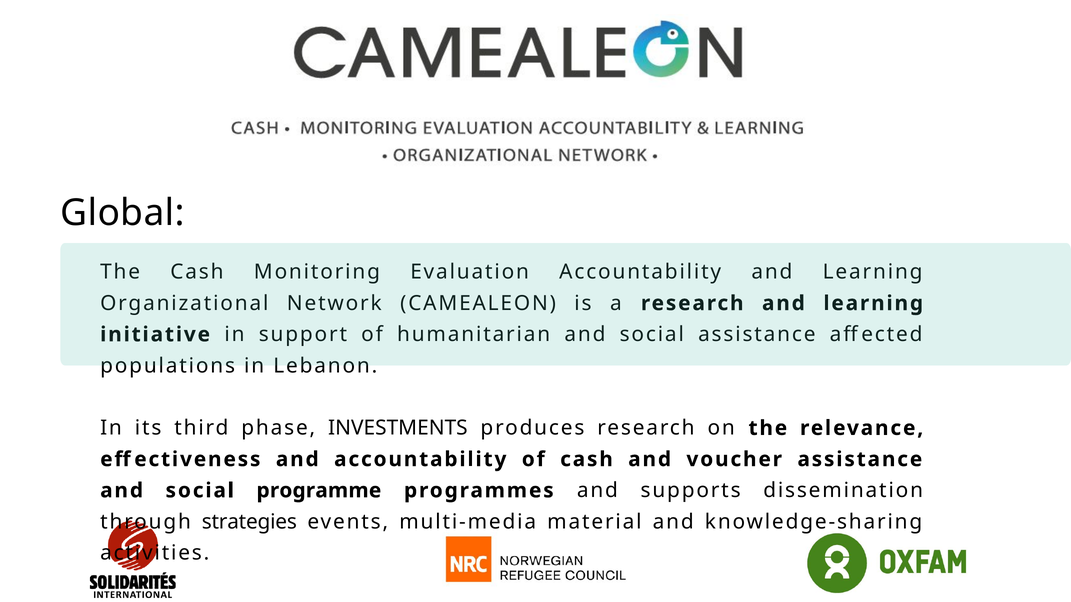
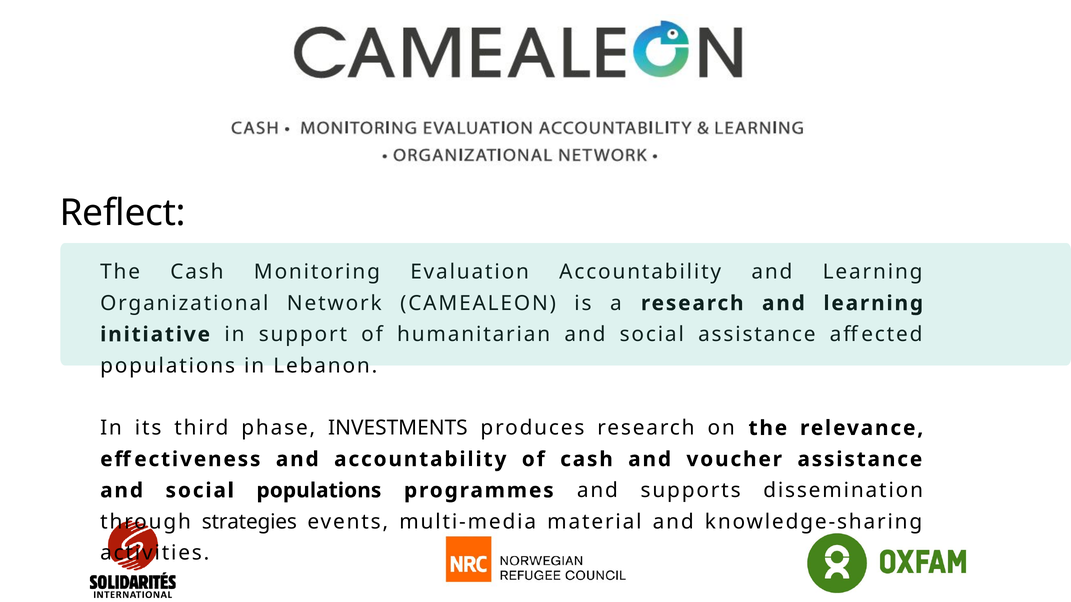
Global: Global -> Reflect
social programme: programme -> populations
